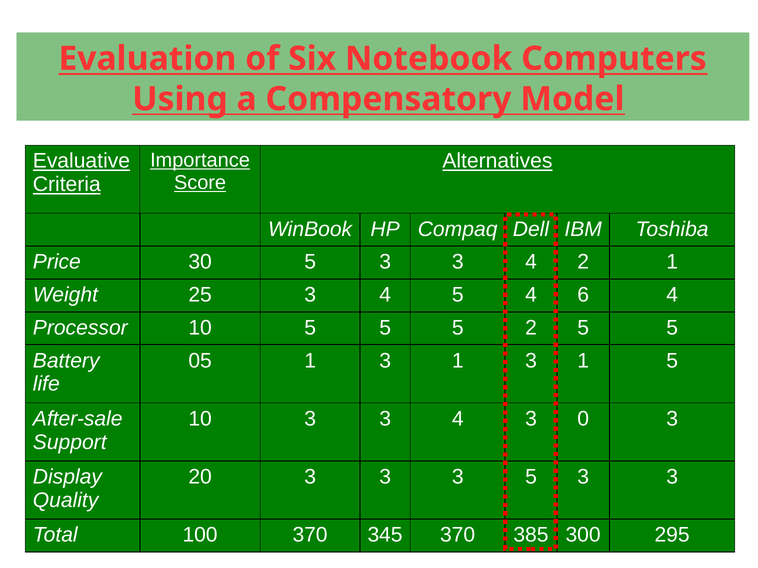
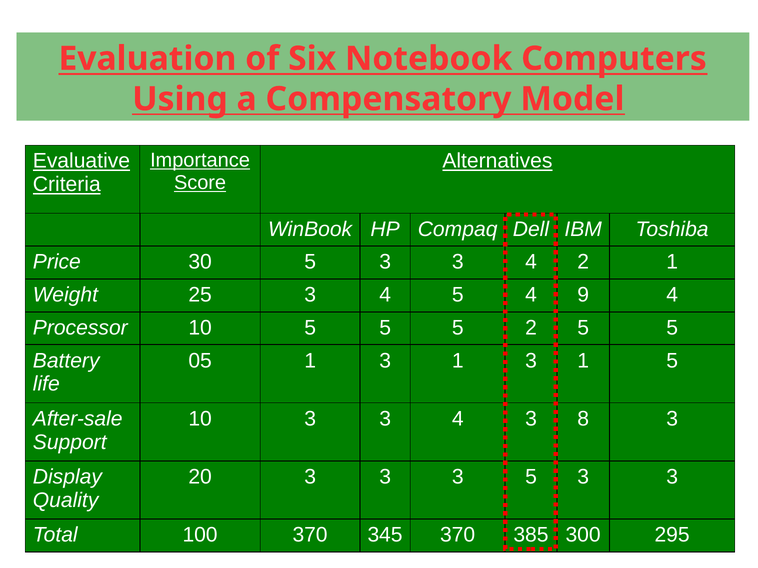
6: 6 -> 9
0: 0 -> 8
